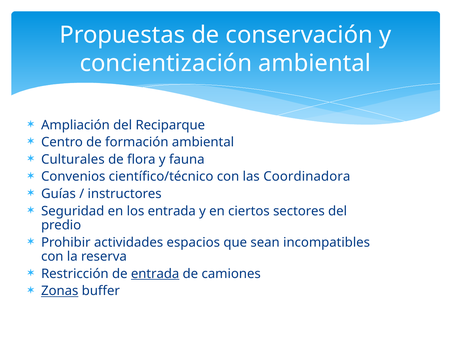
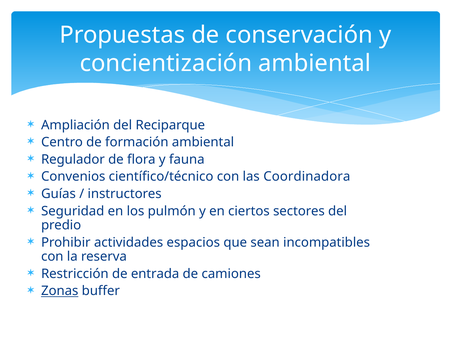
Culturales: Culturales -> Regulador
los entrada: entrada -> pulmón
entrada at (155, 274) underline: present -> none
